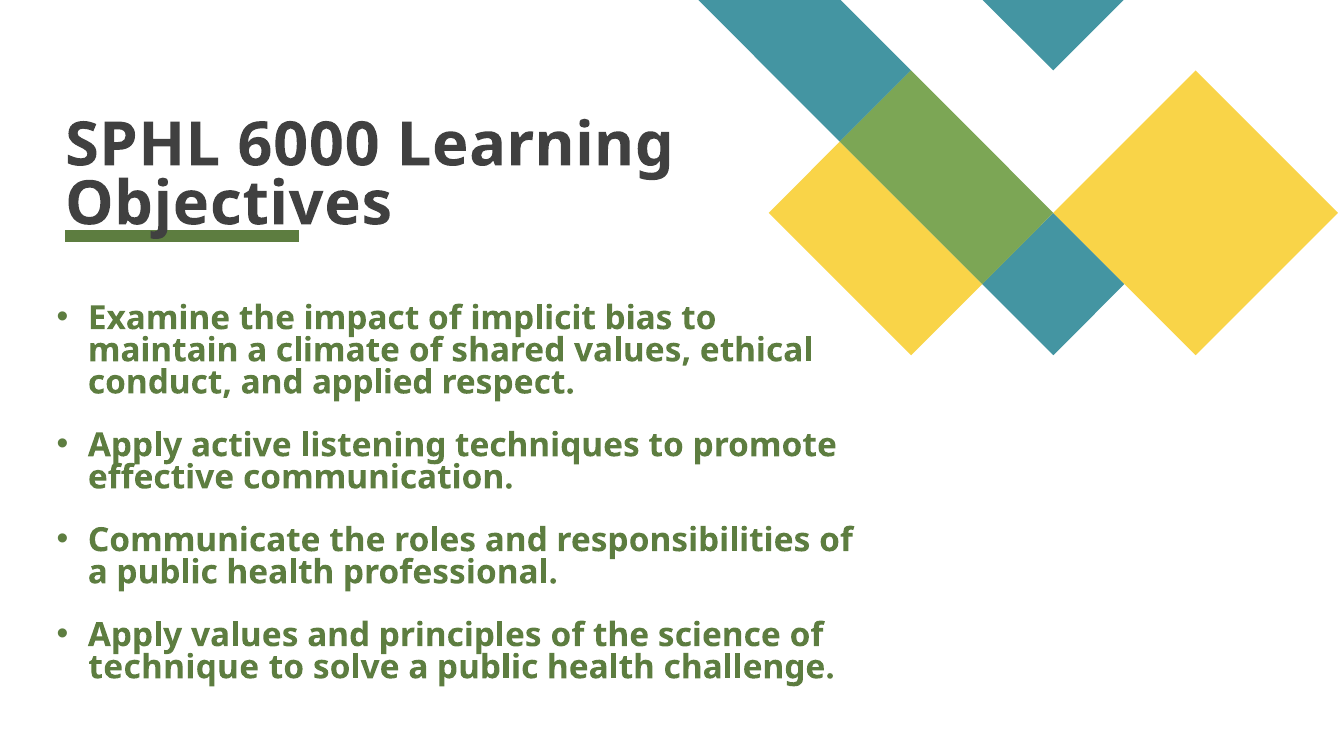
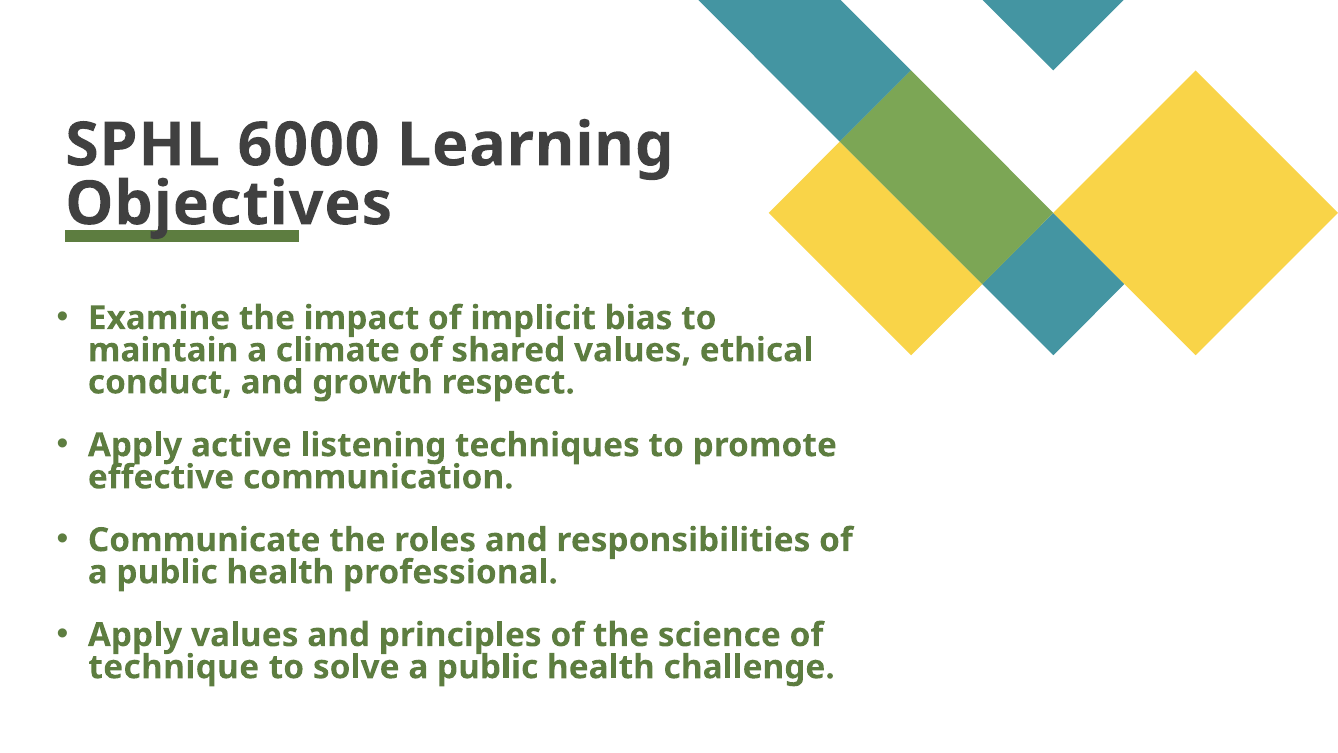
applied: applied -> growth
